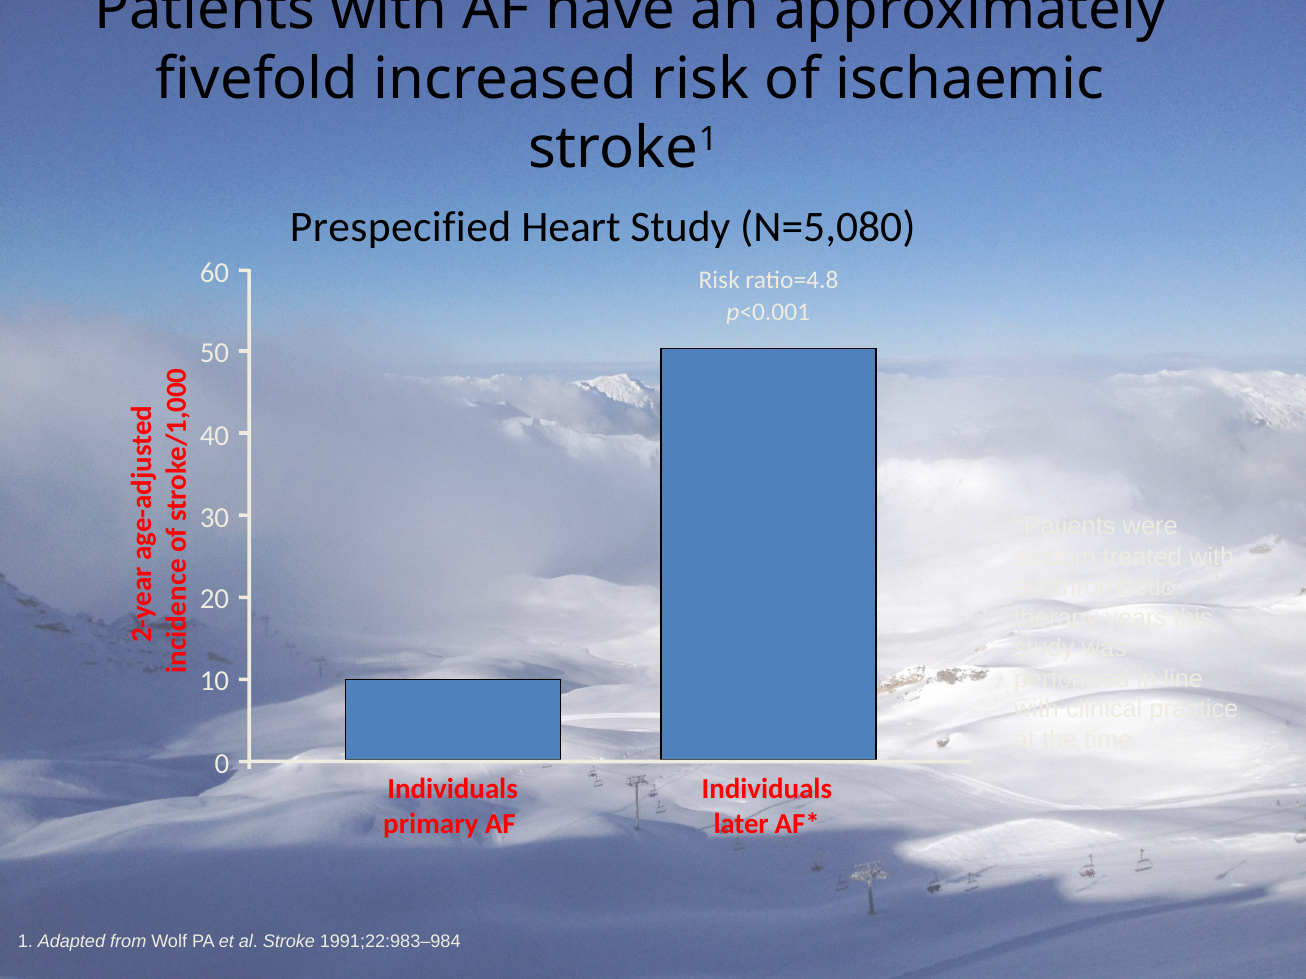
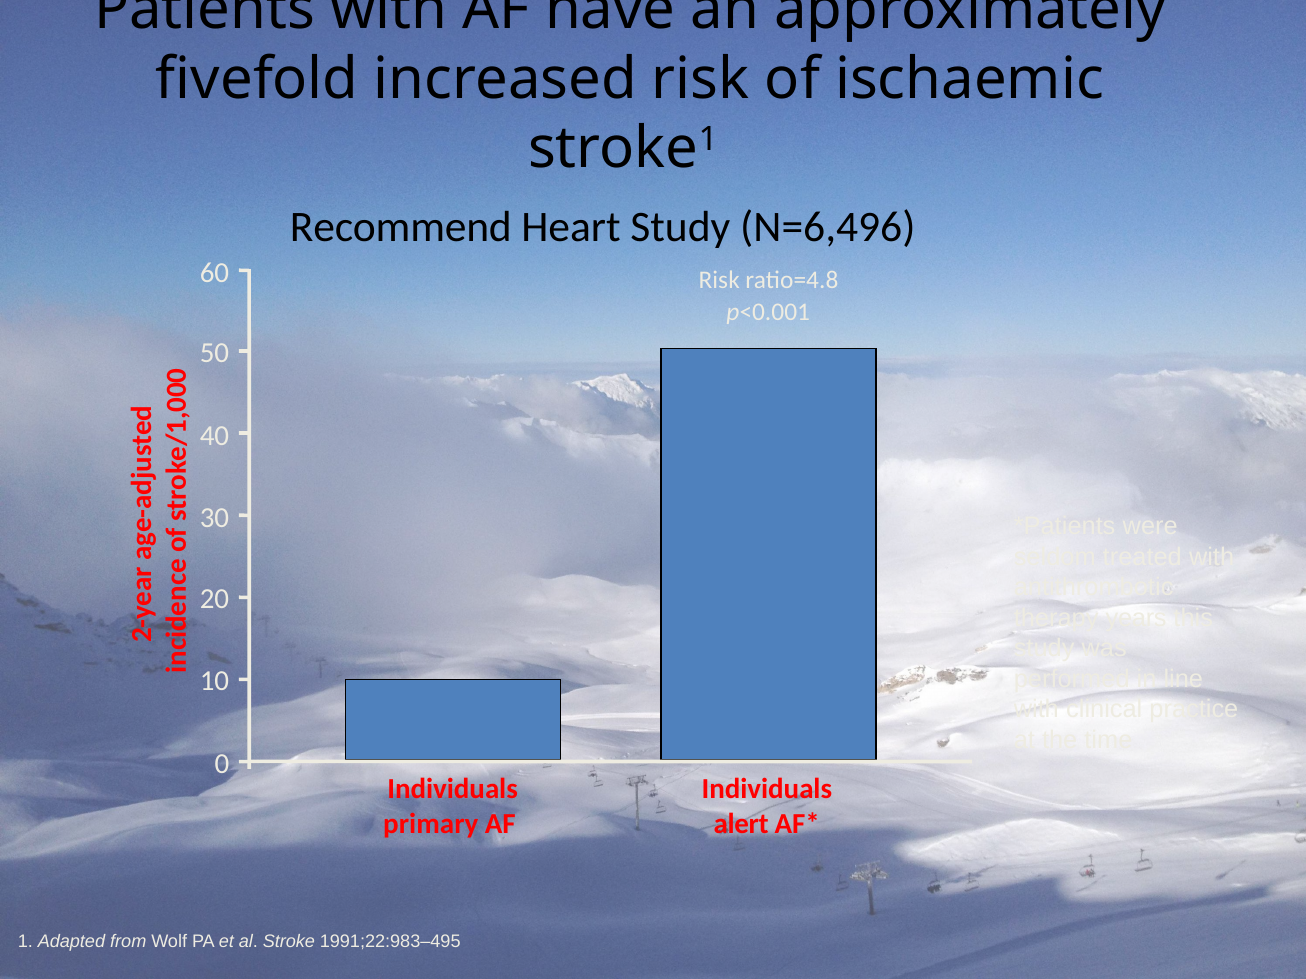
Prespecified: Prespecified -> Recommend
N=5,080: N=5,080 -> N=6,496
later: later -> alert
1991;22:983–984: 1991;22:983–984 -> 1991;22:983–495
